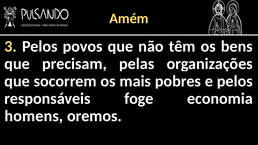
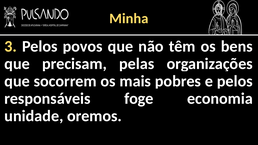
Amém: Amém -> Minha
homens: homens -> unidade
